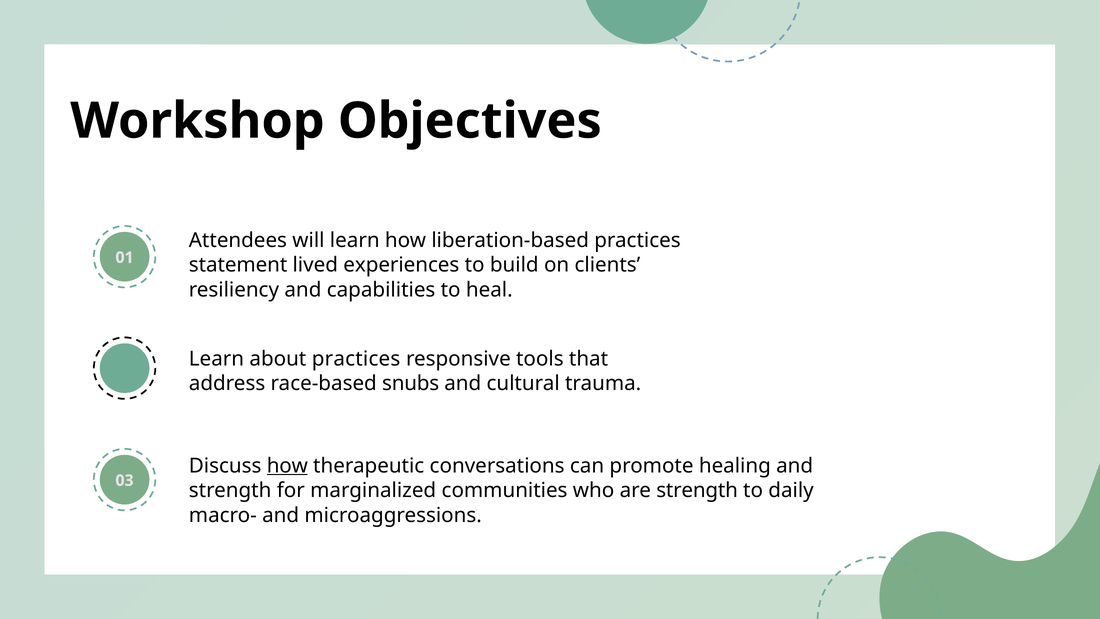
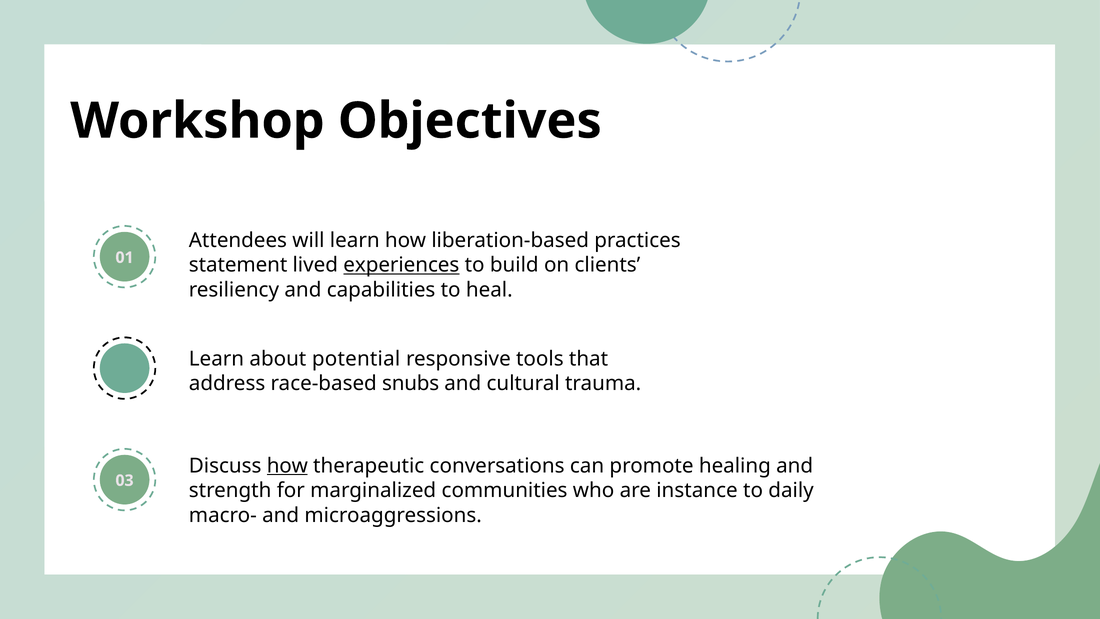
experiences underline: none -> present
about practices: practices -> potential
are strength: strength -> instance
